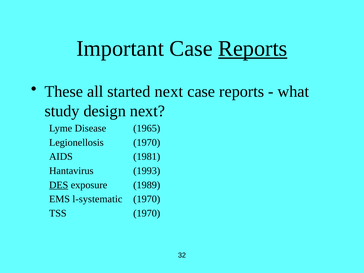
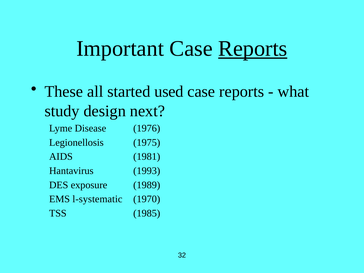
started next: next -> used
1965: 1965 -> 1976
Legionellosis 1970: 1970 -> 1975
DES underline: present -> none
TSS 1970: 1970 -> 1985
